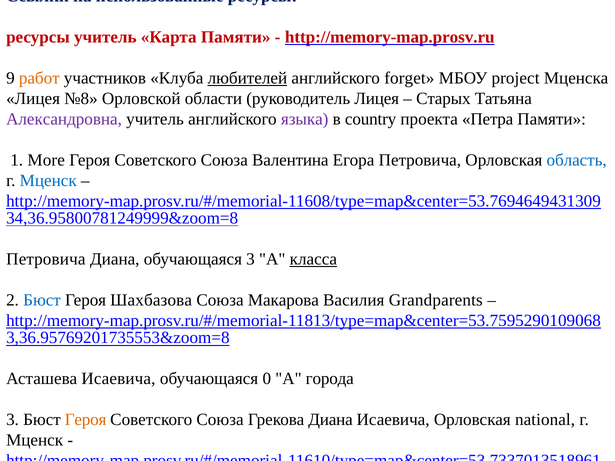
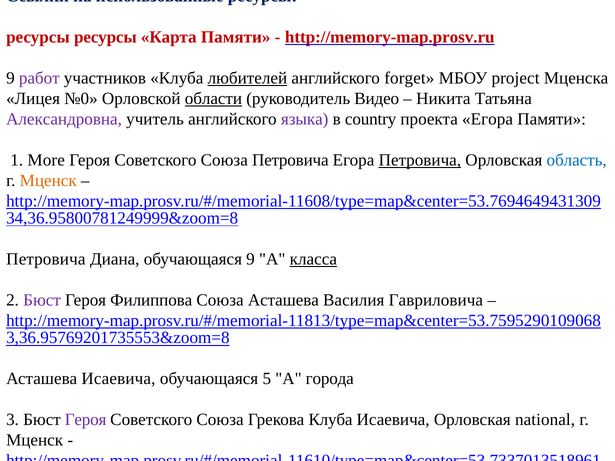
учитель at (105, 37): учитель -> ресурсы
работ colour: orange -> purple
№8: №8 -> №0
области underline: none -> present
руководитель Лицея: Лицея -> Видео
Старых: Старых -> Никита
проекта Петра: Петра -> Егора
Союза Валентина: Валентина -> Петровича
Петровича at (420, 160) underline: none -> present
Мценск at (48, 181) colour: blue -> orange
обучающаяся 3: 3 -> 9
Бюст at (42, 300) colour: blue -> purple
Шахбазова: Шахбазова -> Филиппова
Союза Макарова: Макарова -> Асташева
Grandparents: Grandparents -> Гавриловича
0: 0 -> 5
Героя at (86, 420) colour: orange -> purple
Грекова Диана: Диана -> Клуба
